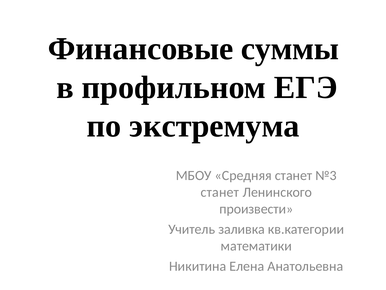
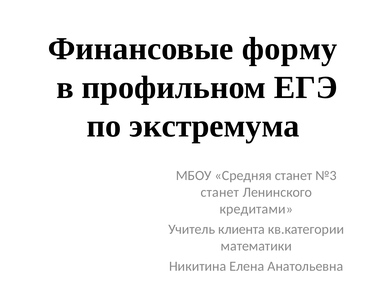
суммы: суммы -> форму
произвести: произвести -> кредитами
заливка: заливка -> клиента
